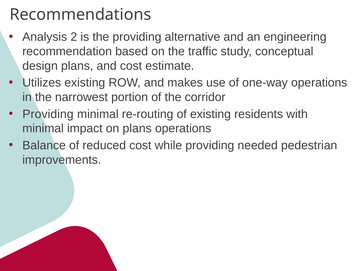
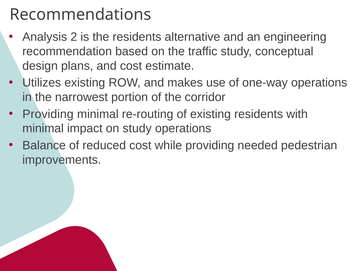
the providing: providing -> residents
on plans: plans -> study
